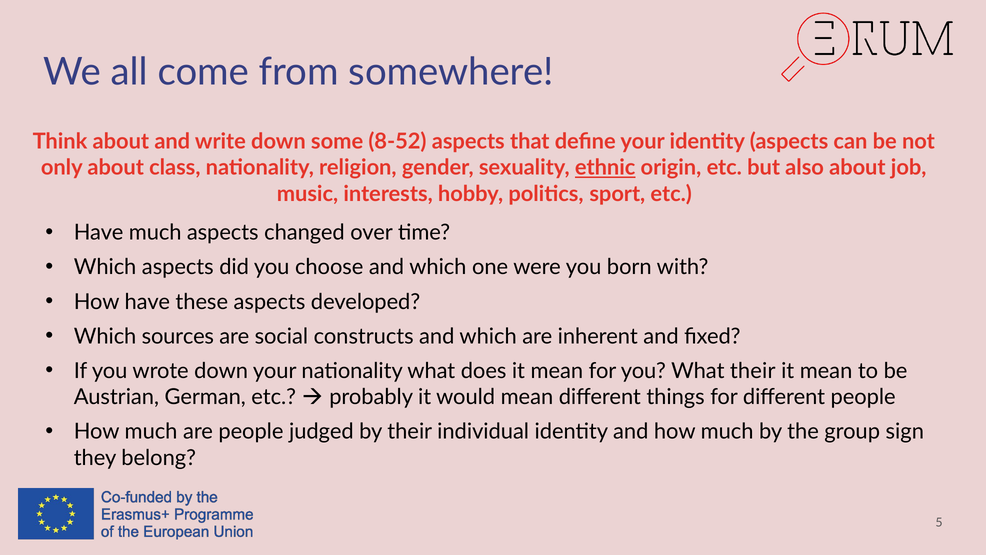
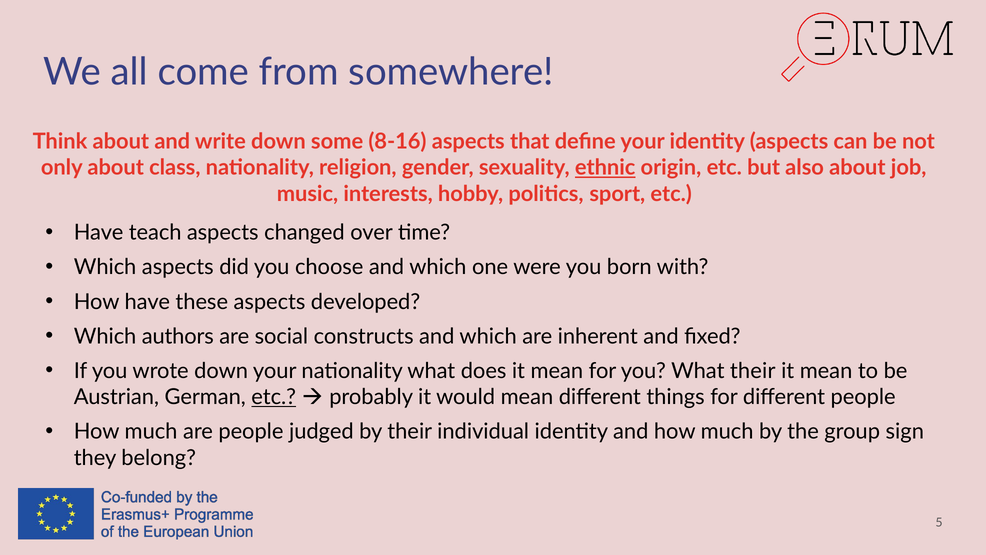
8-52: 8-52 -> 8-16
Have much: much -> teach
sources: sources -> authors
etc at (274, 397) underline: none -> present
